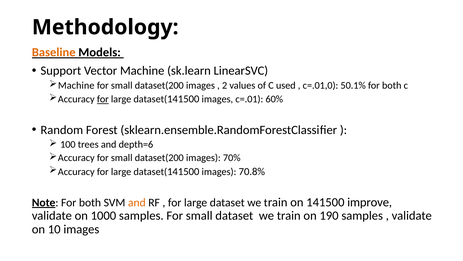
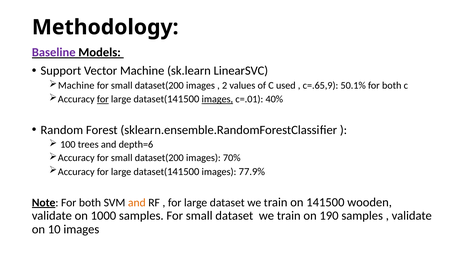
Baseline colour: orange -> purple
c=.01,0: c=.01,0 -> c=.65,9
images at (217, 99) underline: none -> present
60%: 60% -> 40%
70.8%: 70.8% -> 77.9%
improve: improve -> wooden
